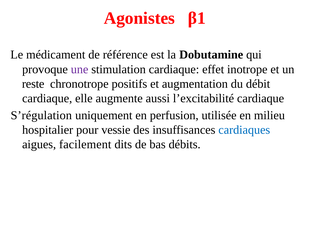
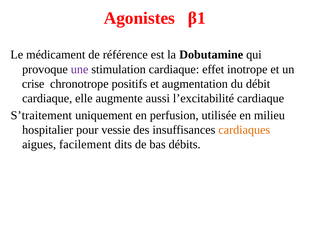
reste: reste -> crise
S’régulation: S’régulation -> S’traitement
cardiaques colour: blue -> orange
